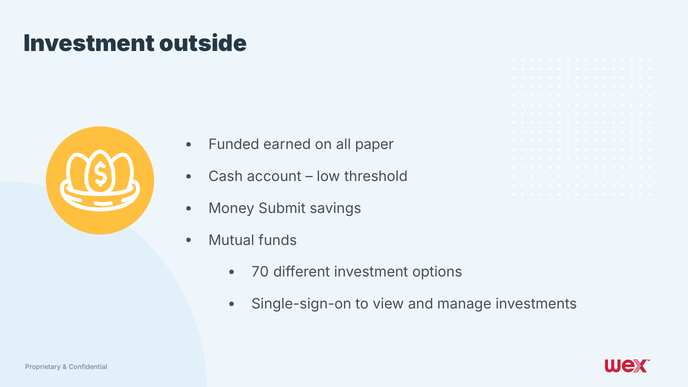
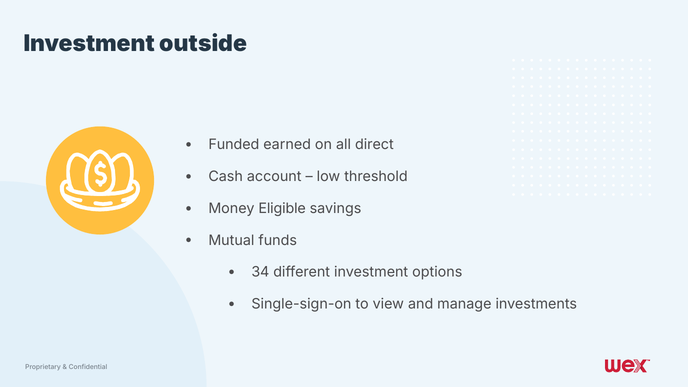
paper: paper -> direct
Submit: Submit -> Eligible
70: 70 -> 34
